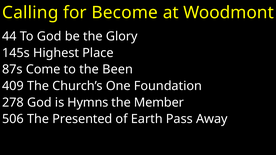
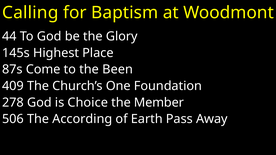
Become: Become -> Baptism
Hymns: Hymns -> Choice
Presented: Presented -> According
